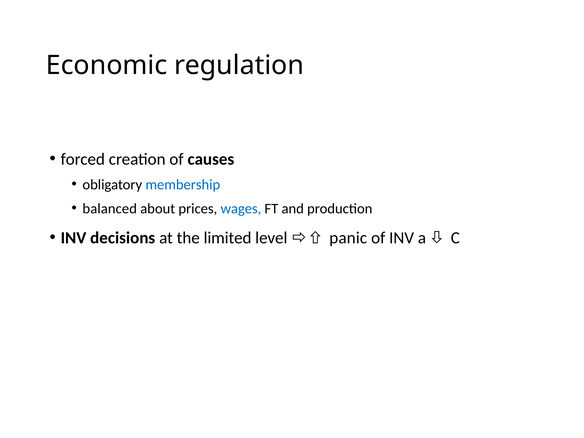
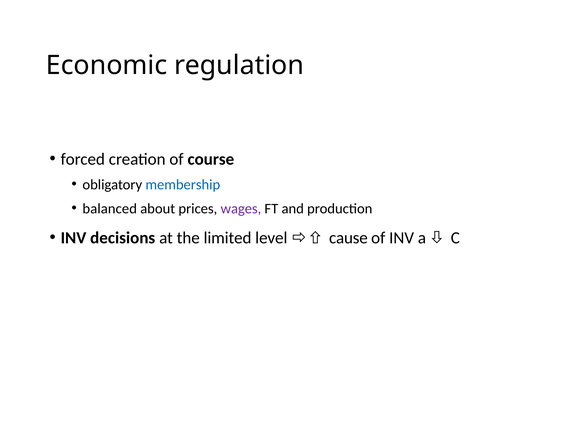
causes: causes -> course
wages colour: blue -> purple
panic: panic -> cause
